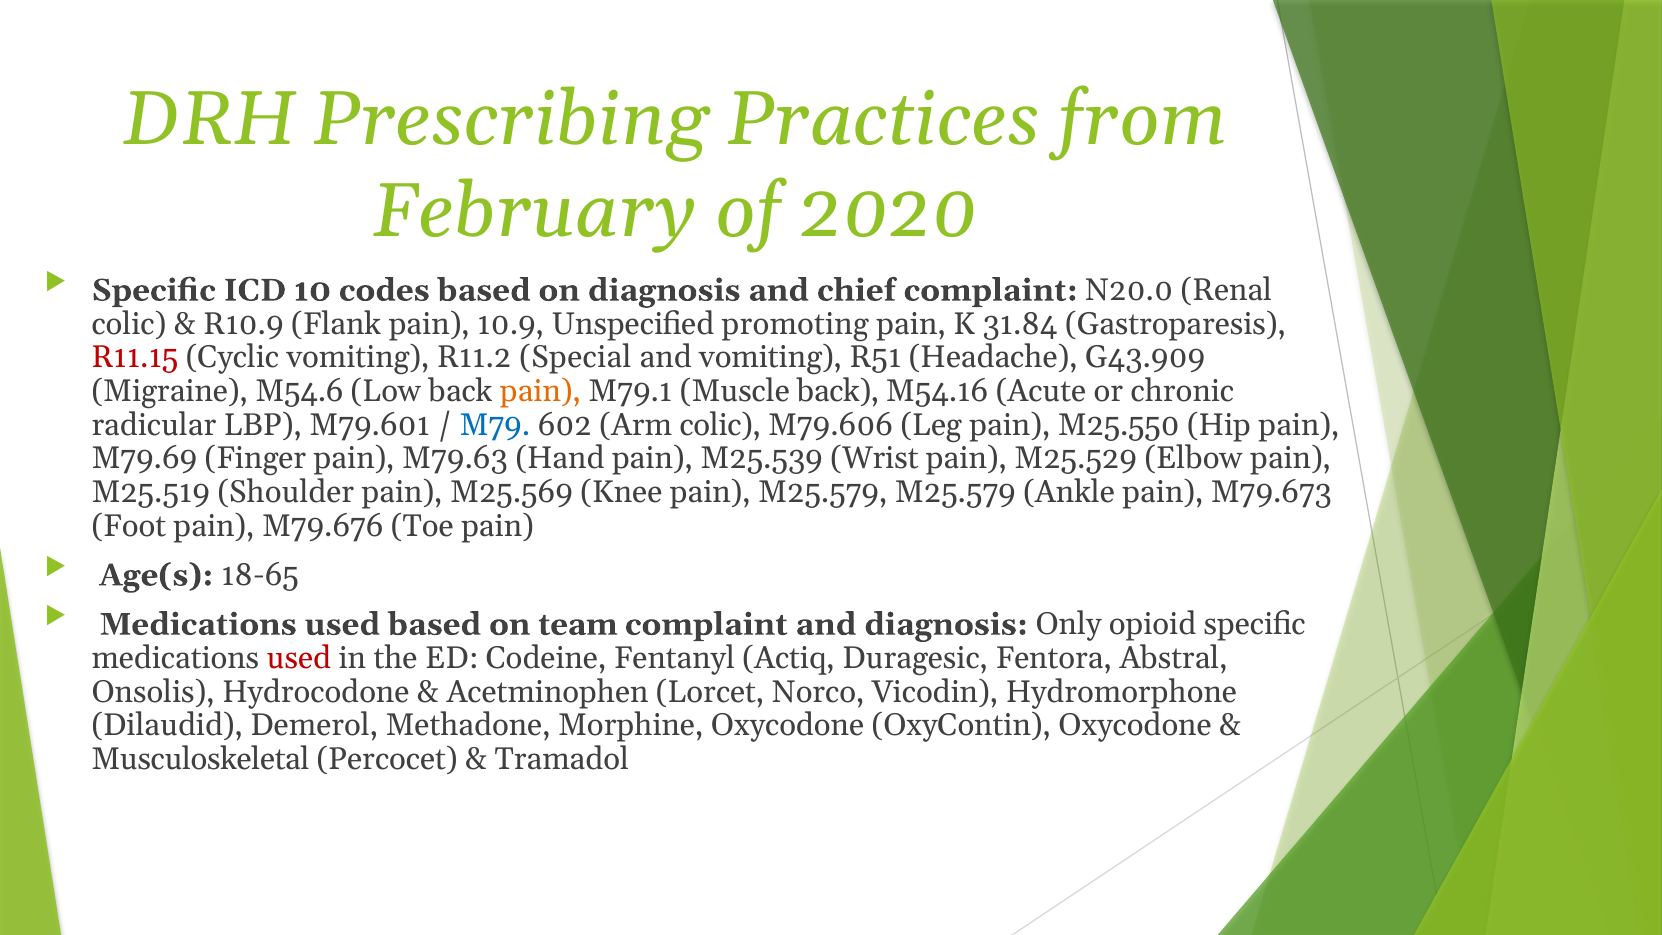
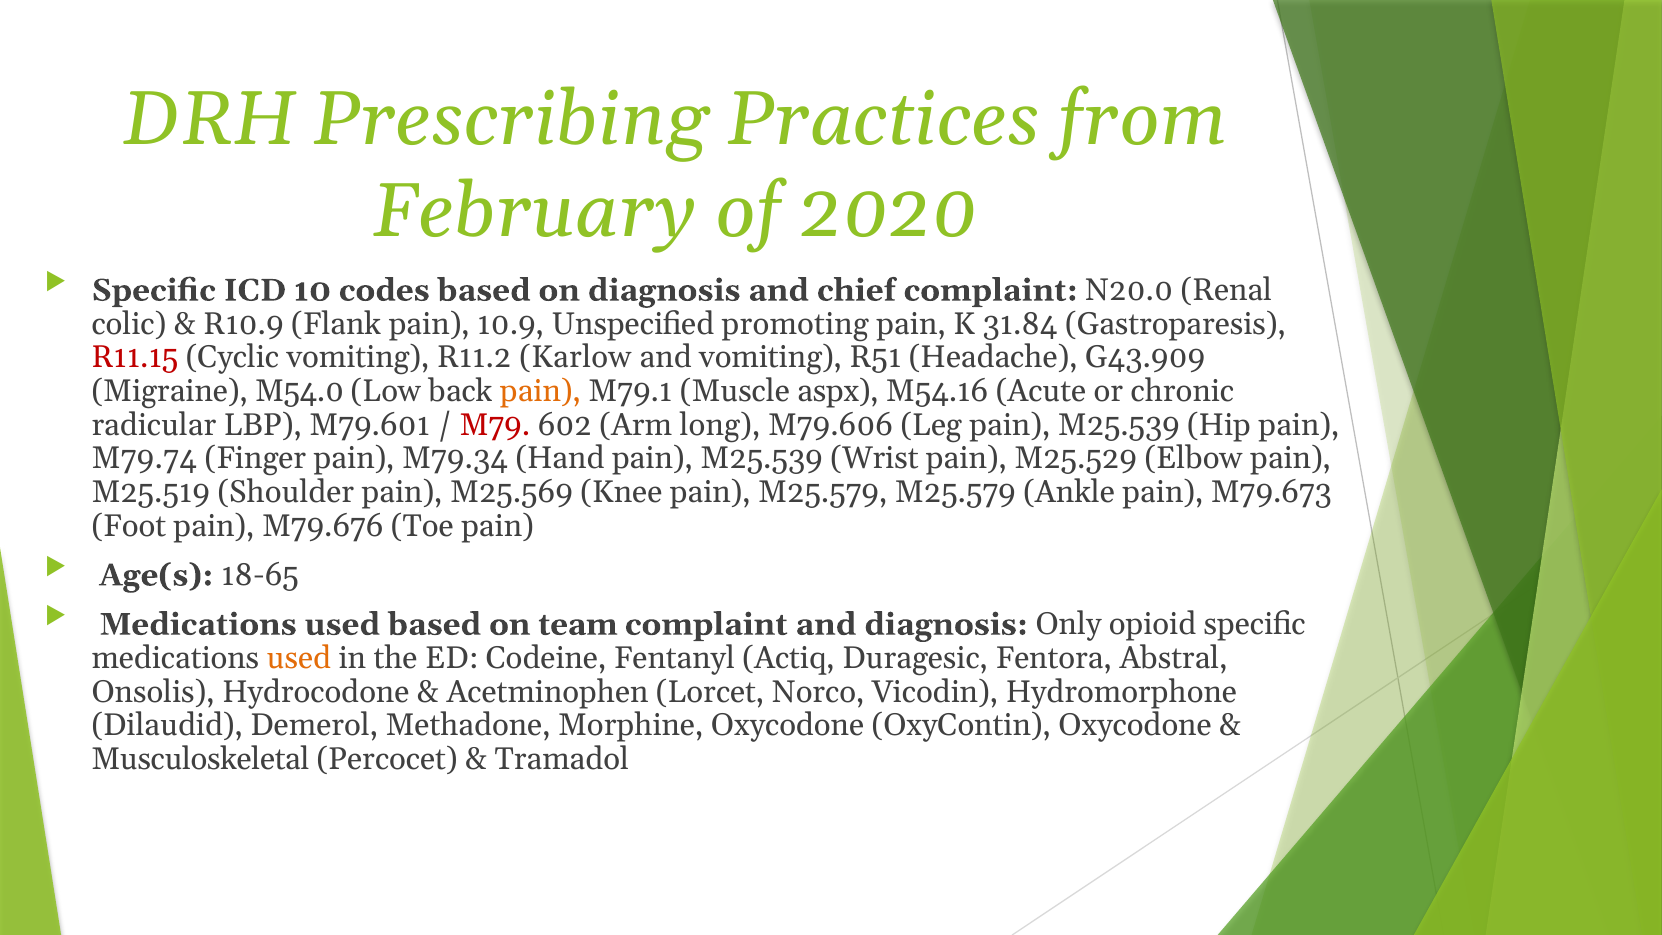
Special: Special -> Karlow
M54.6: M54.6 -> M54.0
Muscle back: back -> aspx
M79 colour: blue -> red
Arm colic: colic -> long
Leg pain M25.550: M25.550 -> M25.539
M79.69: M79.69 -> M79.74
M79.63: M79.63 -> M79.34
used at (299, 658) colour: red -> orange
